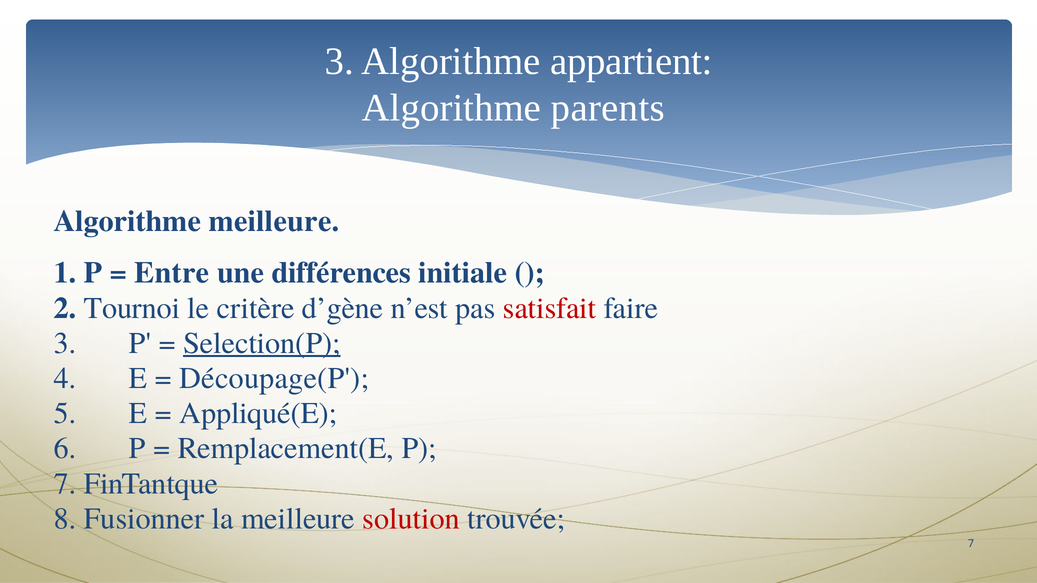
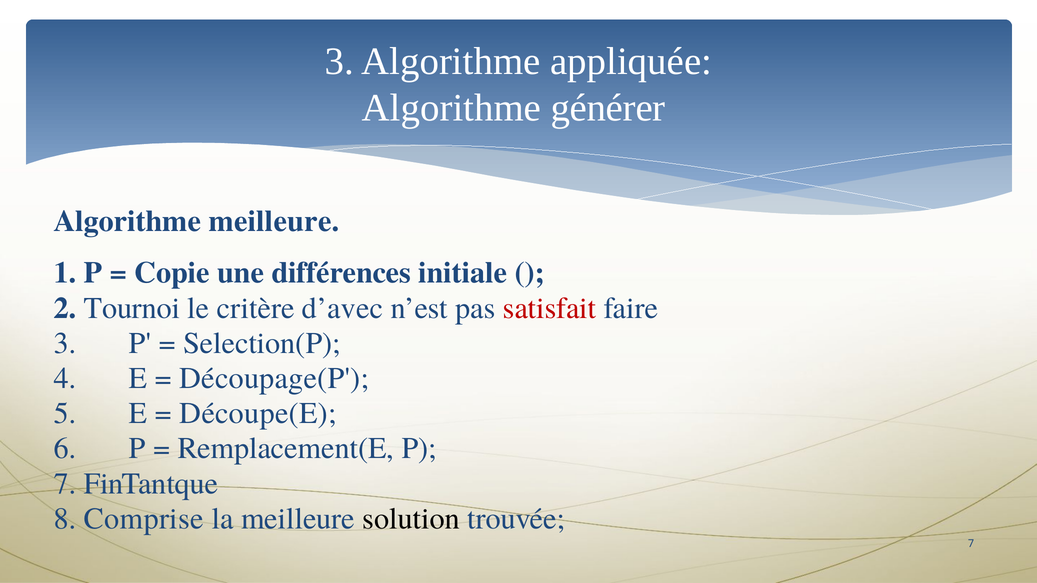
appartient: appartient -> appliquée
parents: parents -> générer
Entre: Entre -> Copie
d’gène: d’gène -> d’avec
Selection(P underline: present -> none
Appliqué(E: Appliqué(E -> Découpe(E
Fusionner: Fusionner -> Comprise
solution colour: red -> black
